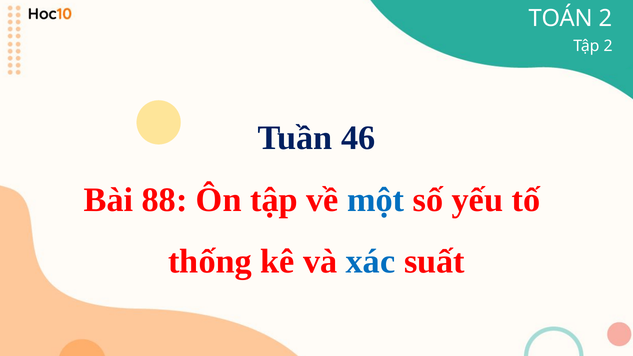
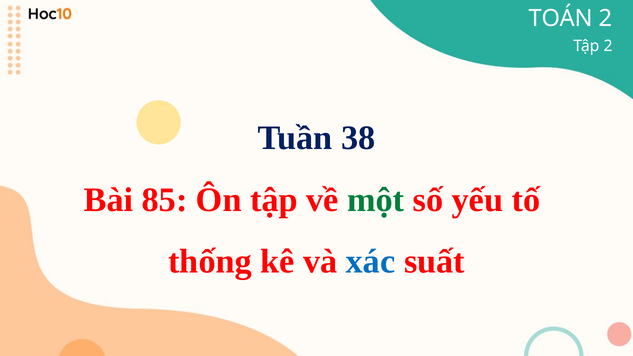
46: 46 -> 38
88: 88 -> 85
một colour: blue -> green
